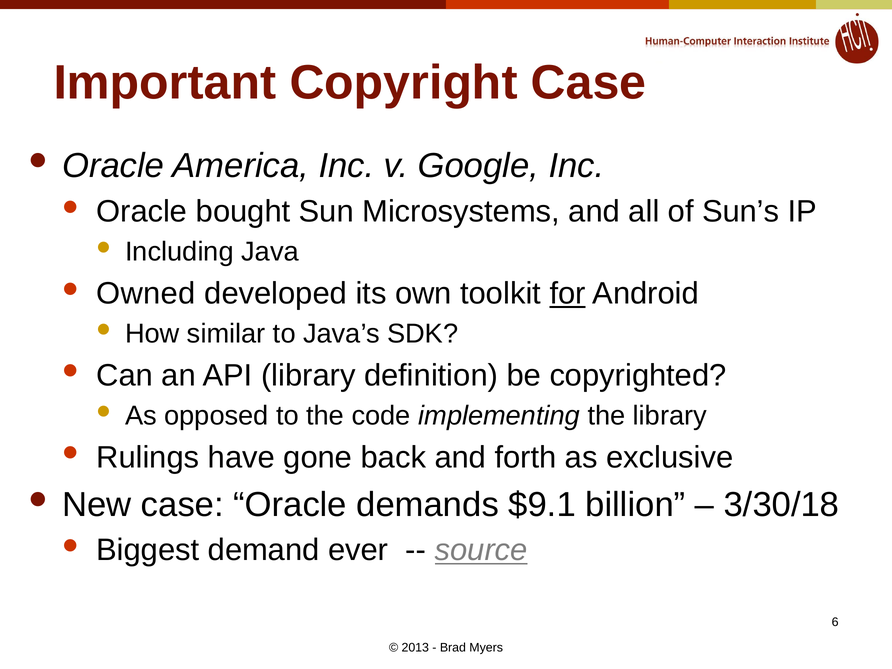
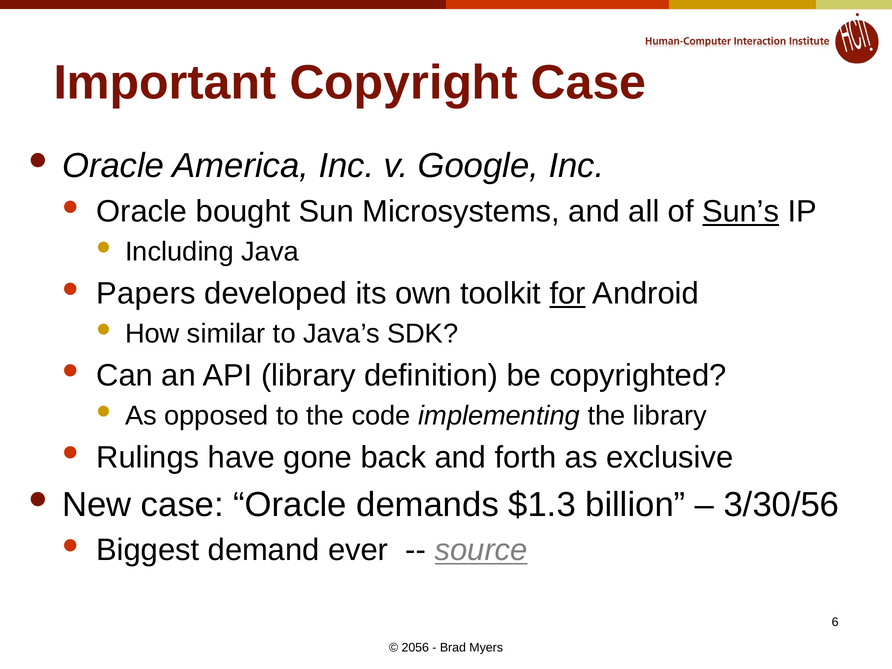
Sun’s underline: none -> present
Owned: Owned -> Papers
$9.1: $9.1 -> $1.3
3/30/18: 3/30/18 -> 3/30/56
2013: 2013 -> 2056
